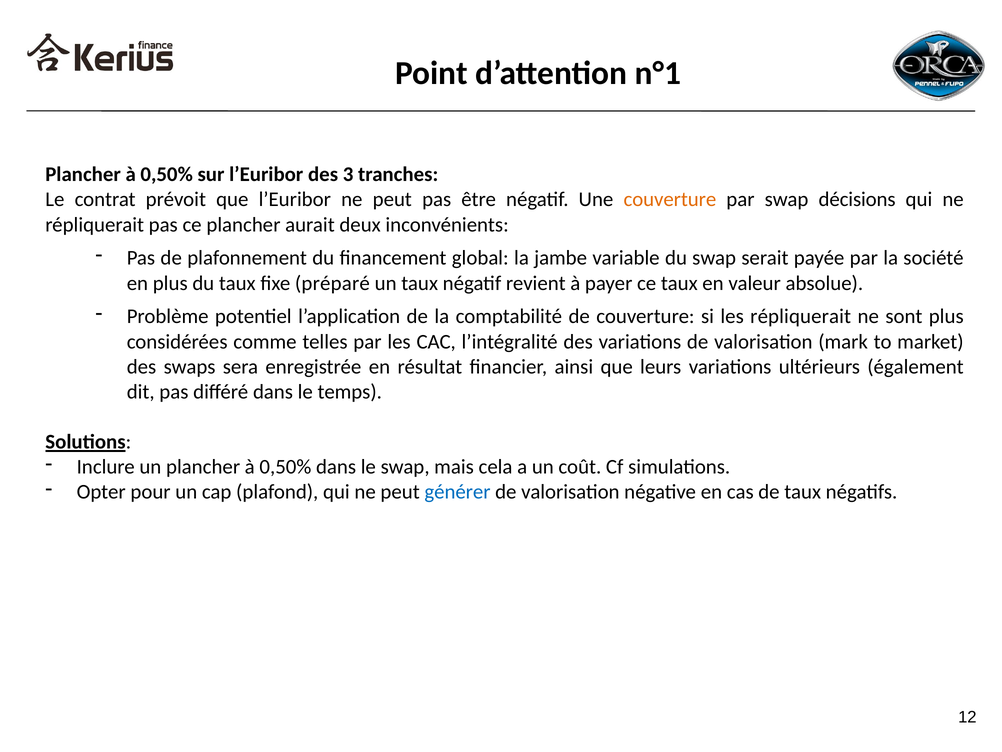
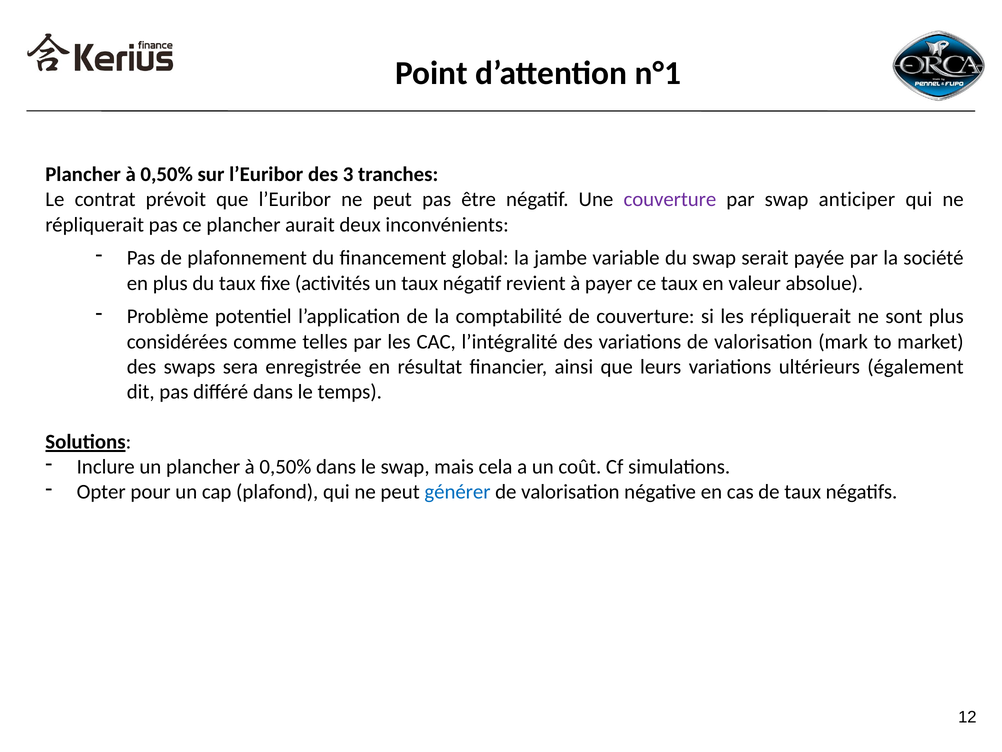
couverture at (670, 199) colour: orange -> purple
décisions: décisions -> anticiper
préparé: préparé -> activités
